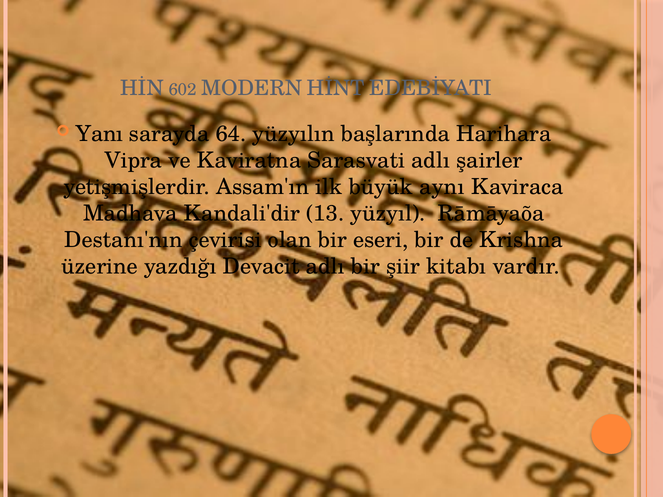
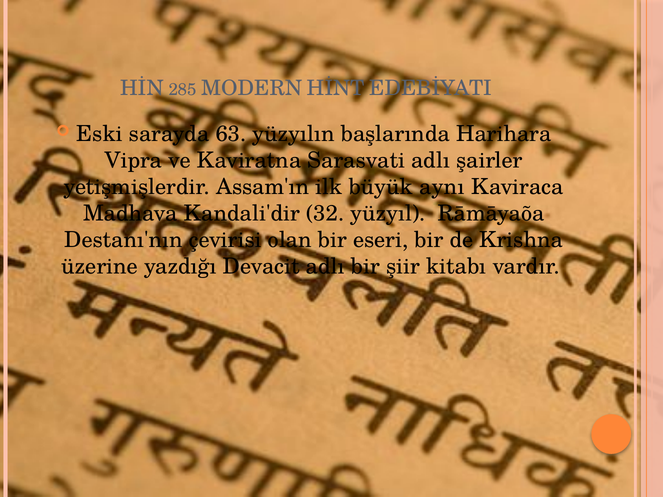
602: 602 -> 285
Yanı: Yanı -> Eski
64: 64 -> 63
13: 13 -> 32
